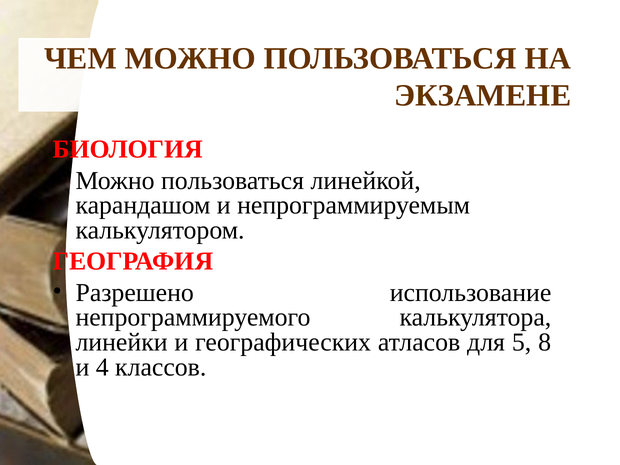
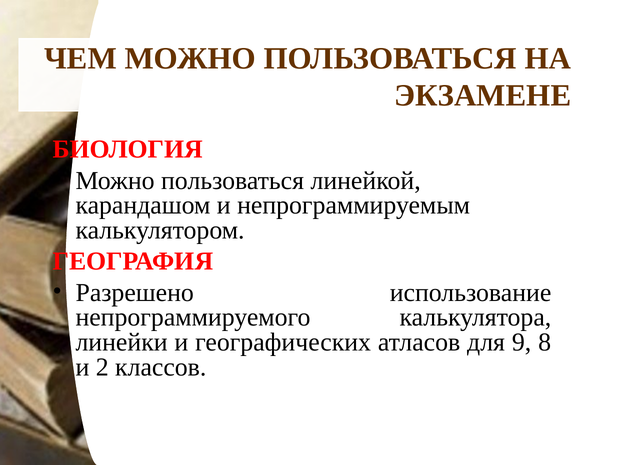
5: 5 -> 9
4: 4 -> 2
